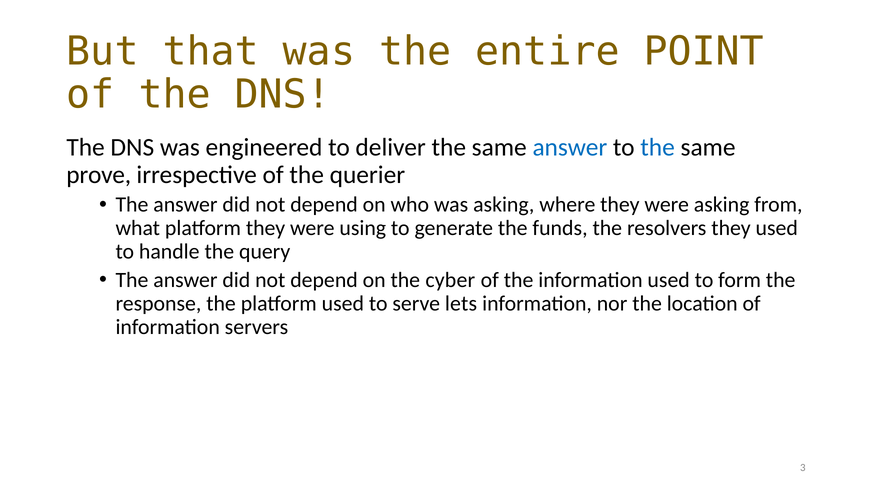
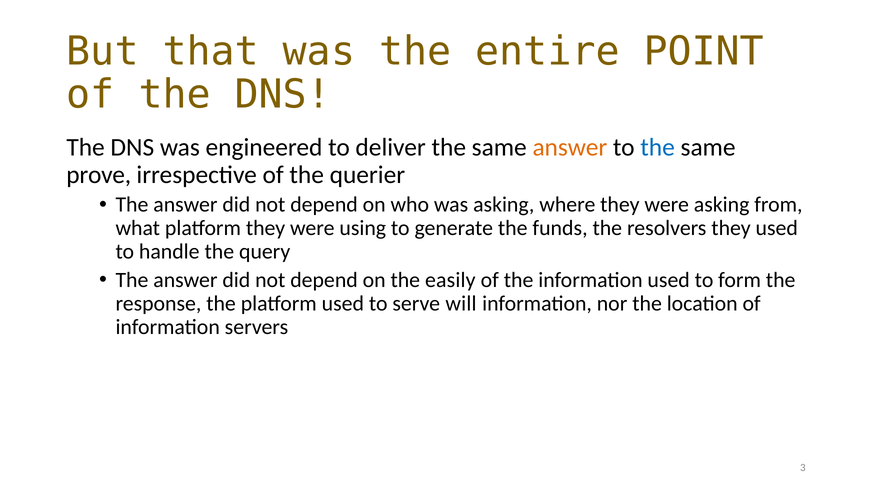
answer at (570, 147) colour: blue -> orange
cyber: cyber -> easily
lets: lets -> will
